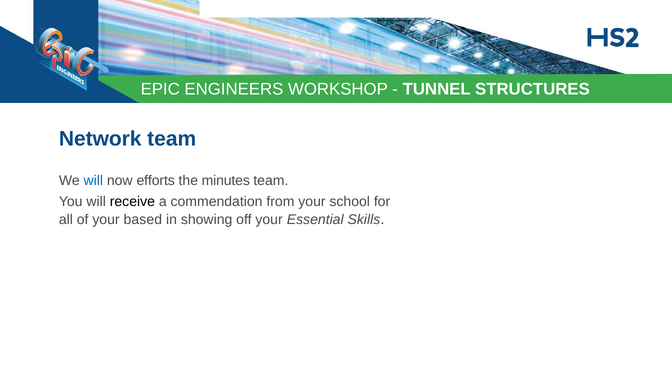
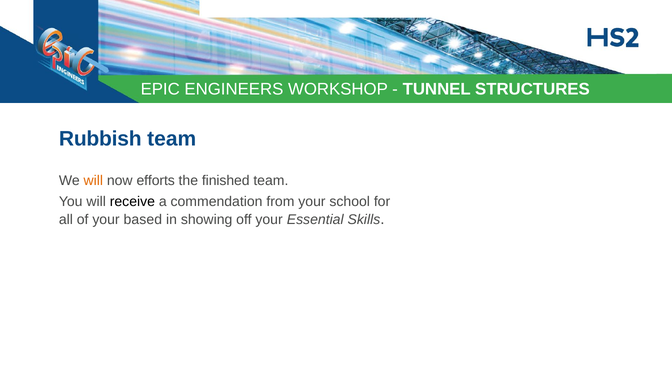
Network: Network -> Rubbish
will at (93, 180) colour: blue -> orange
minutes: minutes -> finished
